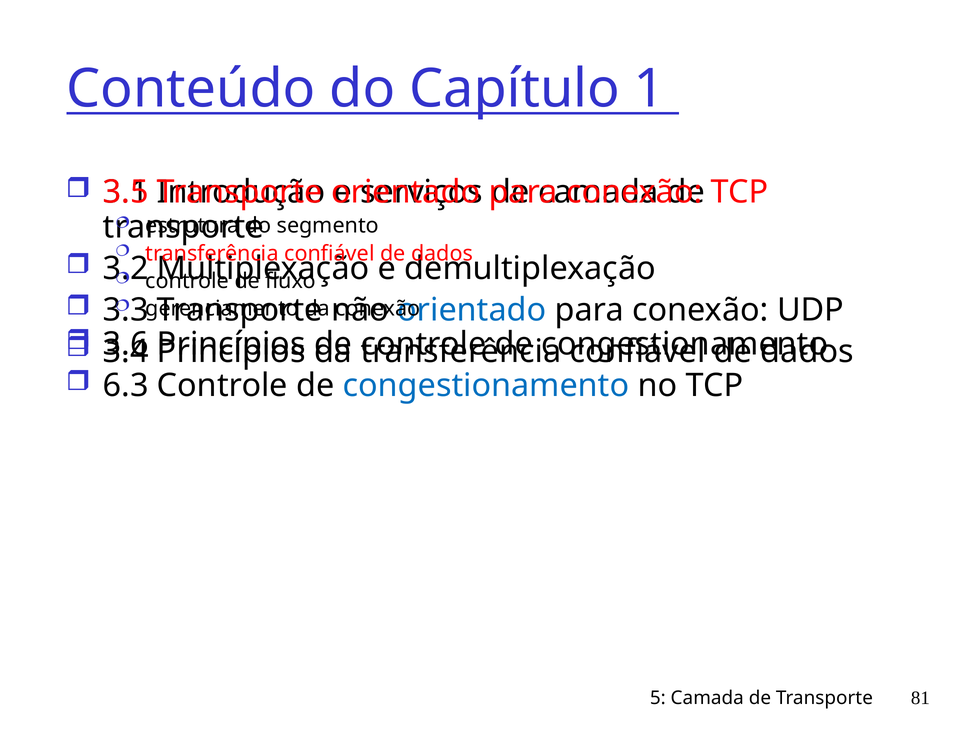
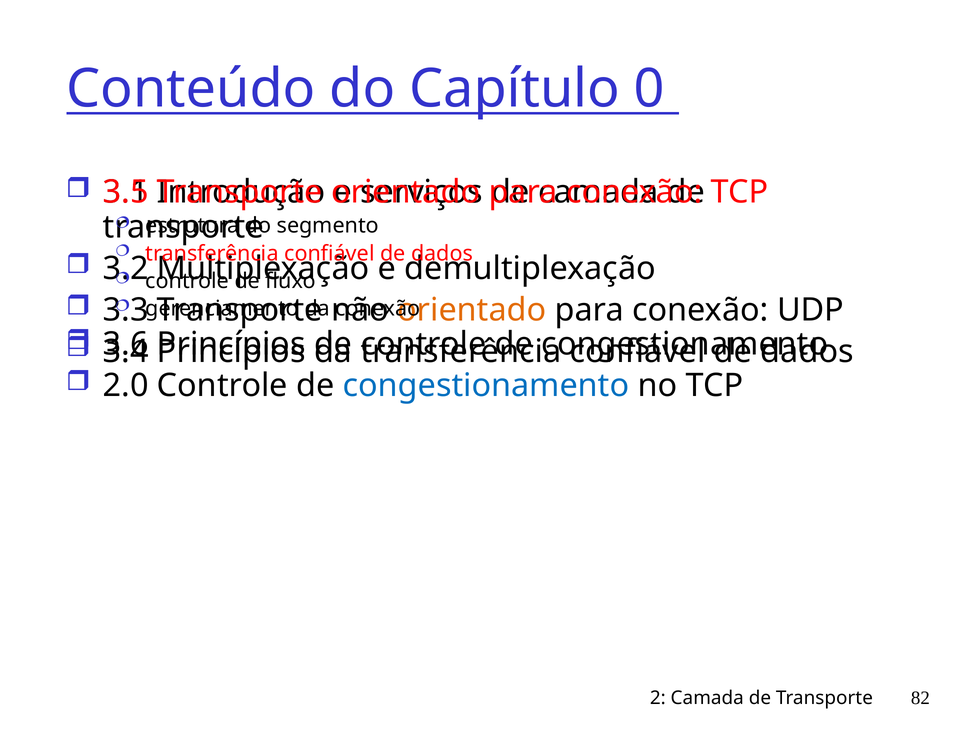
1: 1 -> 0
orientado at (472, 310) colour: blue -> orange
6.3: 6.3 -> 2.0
5: 5 -> 2
81: 81 -> 82
